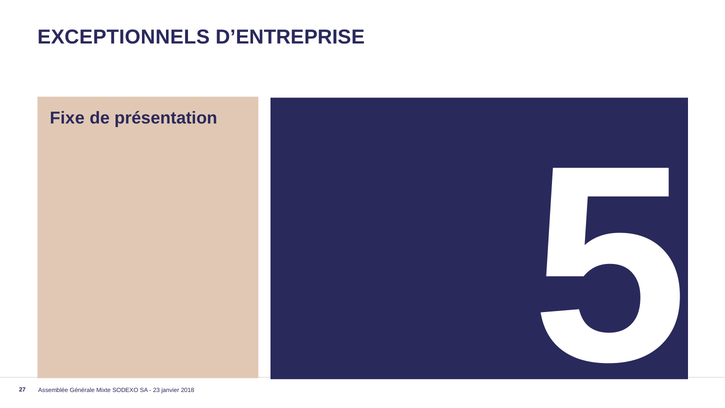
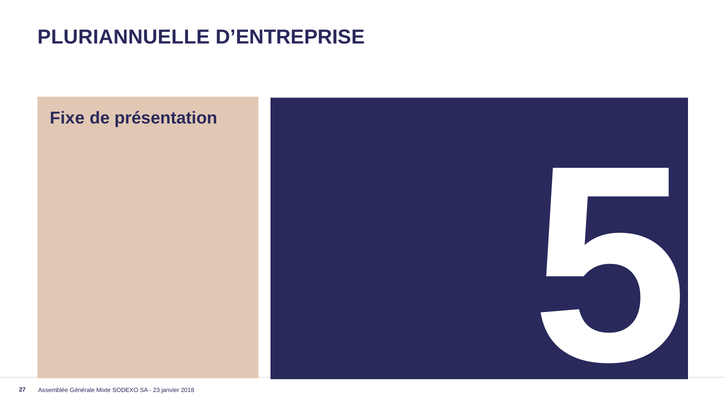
EXCEPTIONNELS: EXCEPTIONNELS -> PLURIANNUELLE
